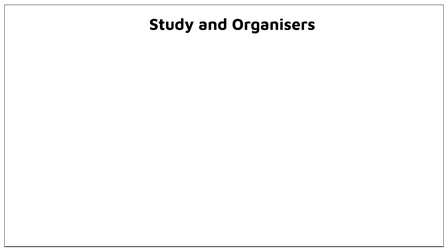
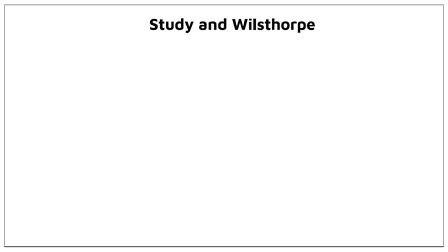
Organisers: Organisers -> Wilsthorpe
